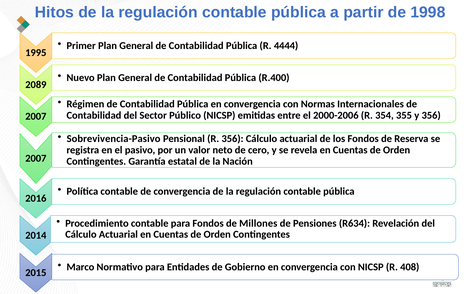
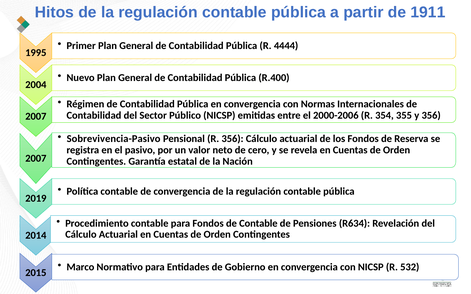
1998: 1998 -> 1911
2089: 2089 -> 2004
2016: 2016 -> 2019
de Millones: Millones -> Contable
408: 408 -> 532
